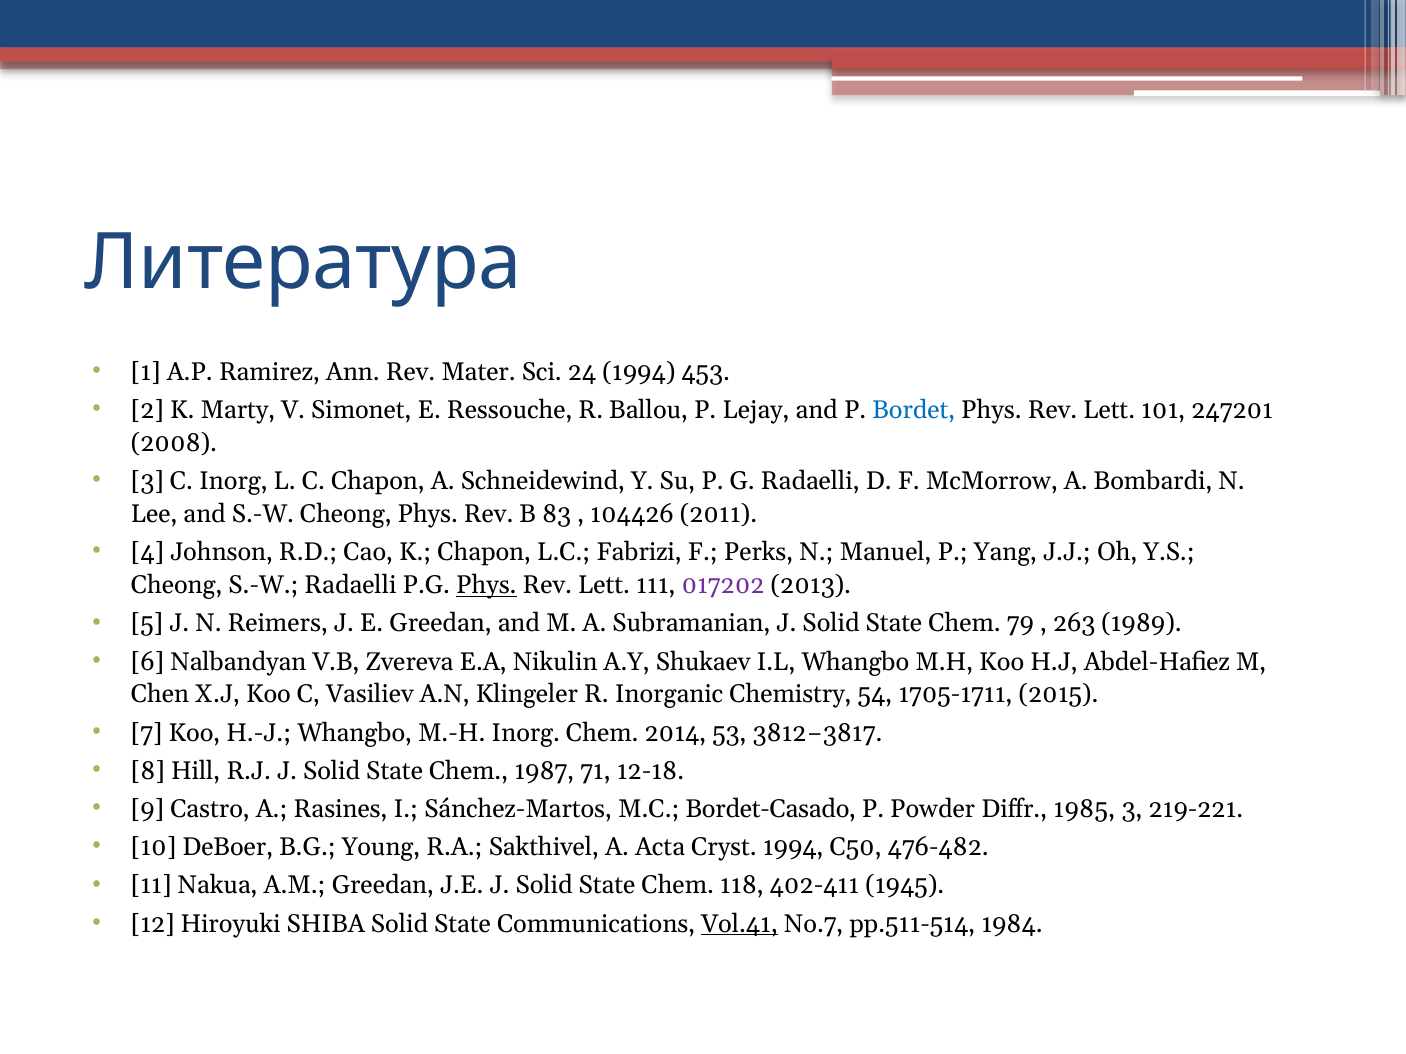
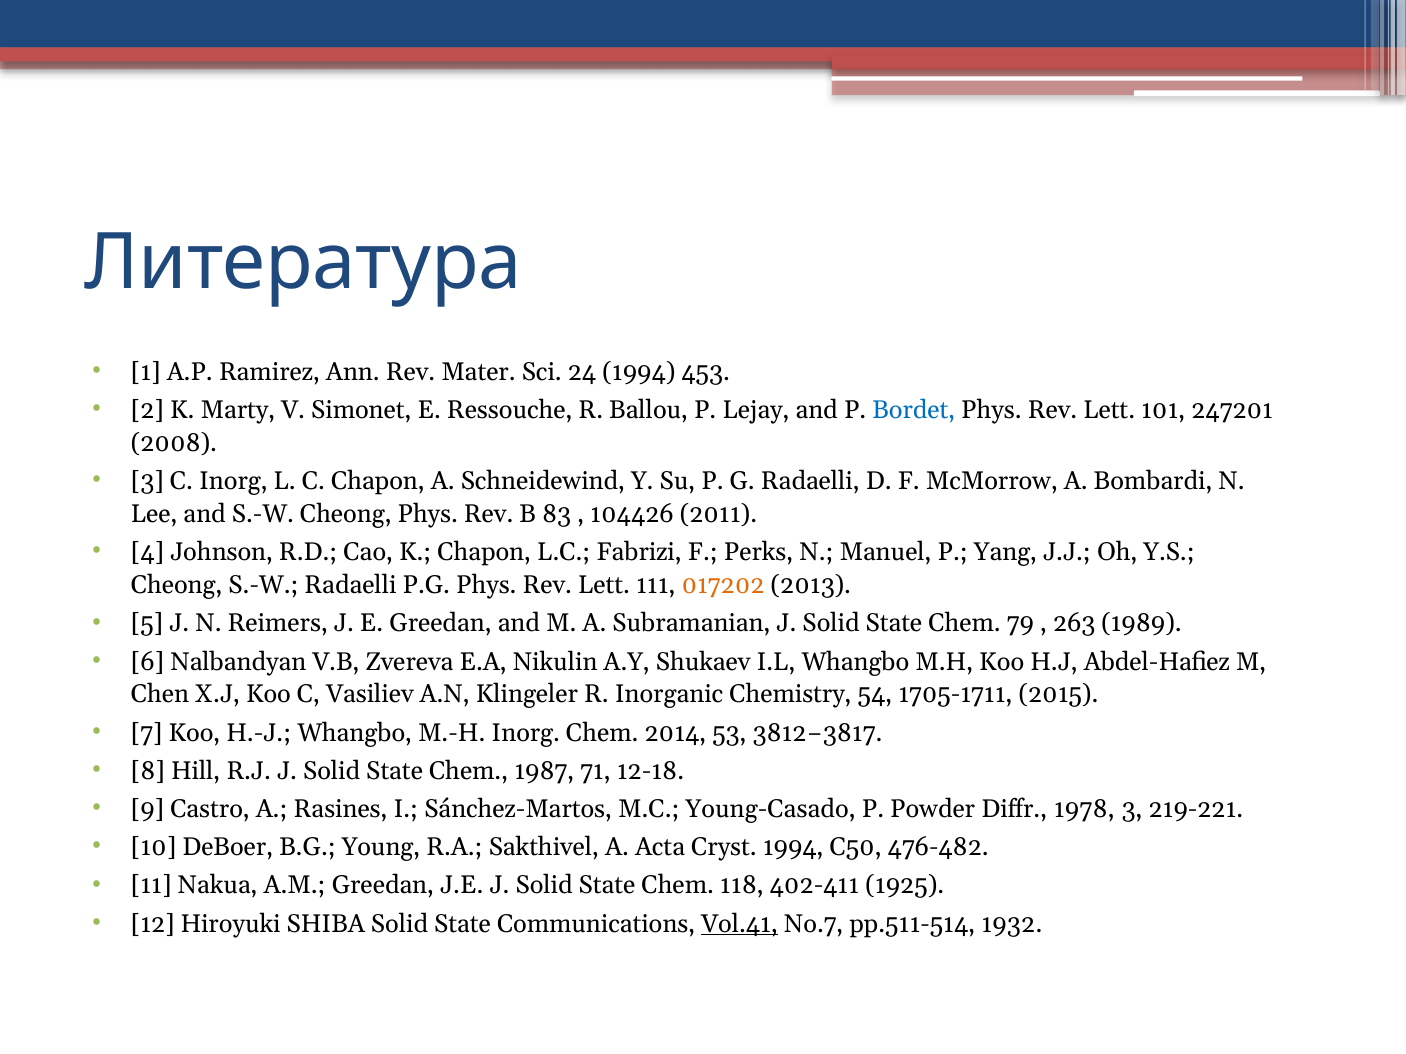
Phys at (486, 586) underline: present -> none
017202 colour: purple -> orange
Bordet-Casado: Bordet-Casado -> Young-Casado
1985: 1985 -> 1978
1945: 1945 -> 1925
1984: 1984 -> 1932
